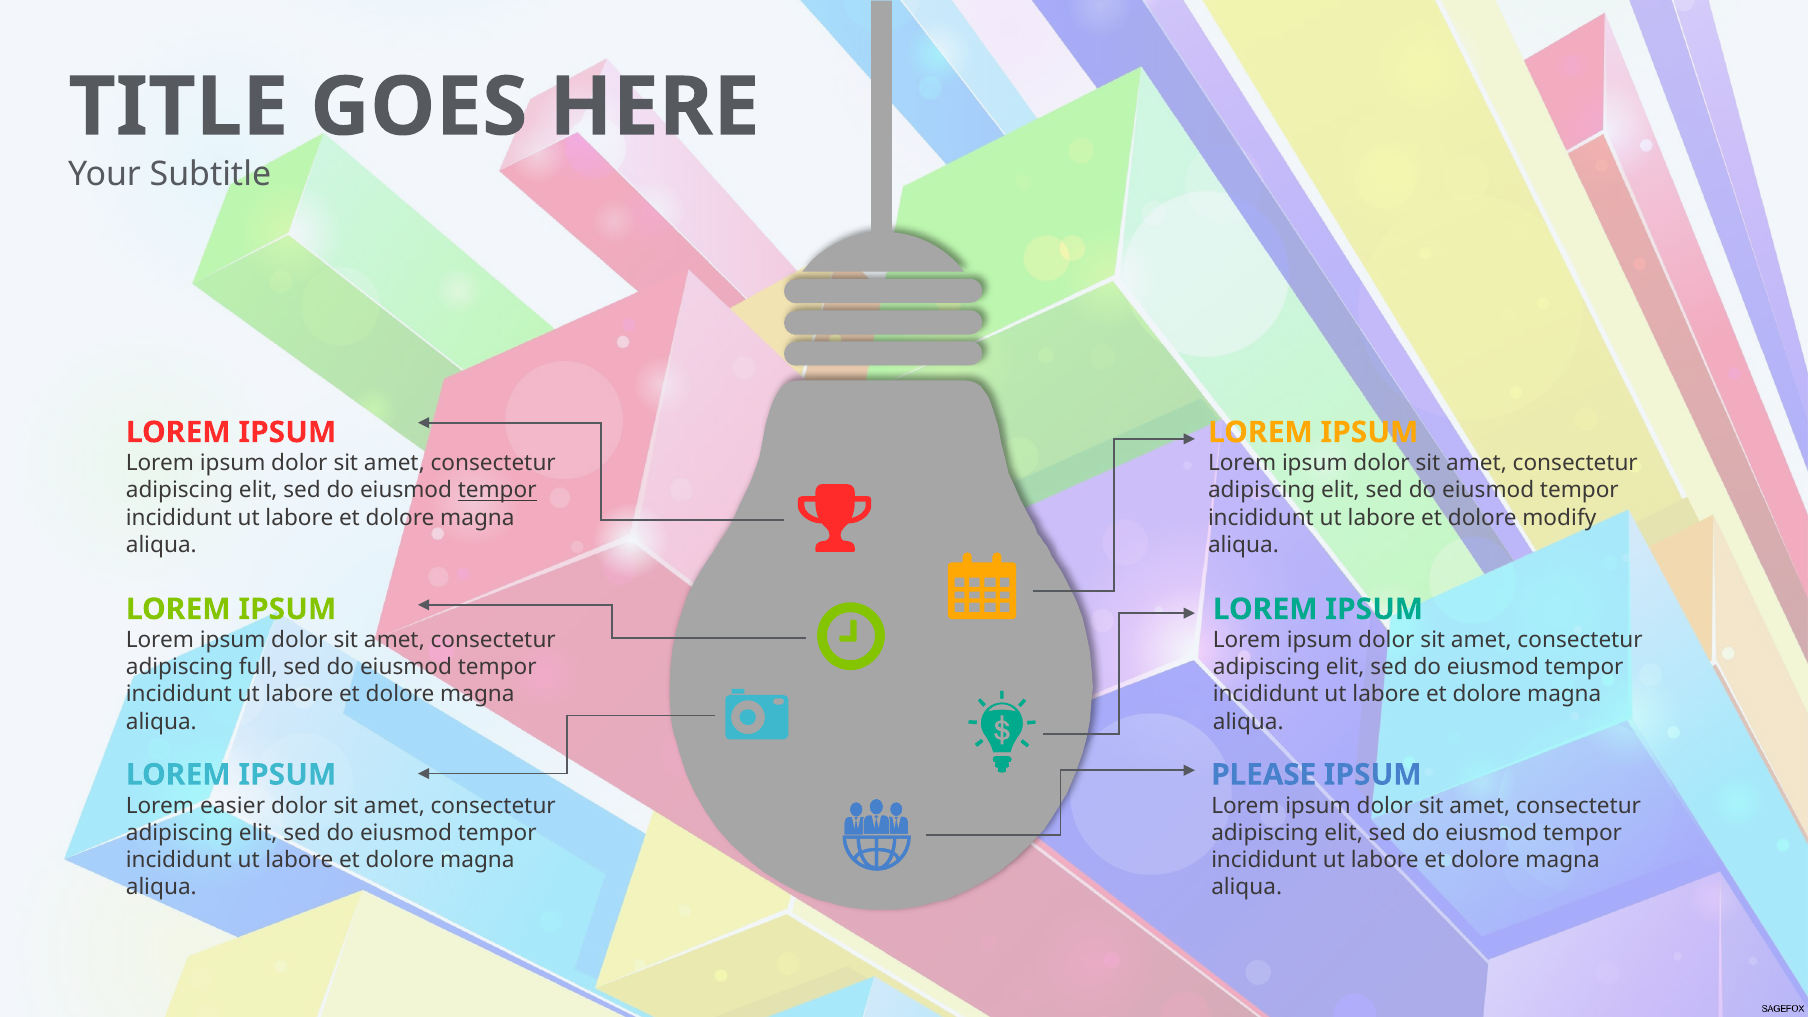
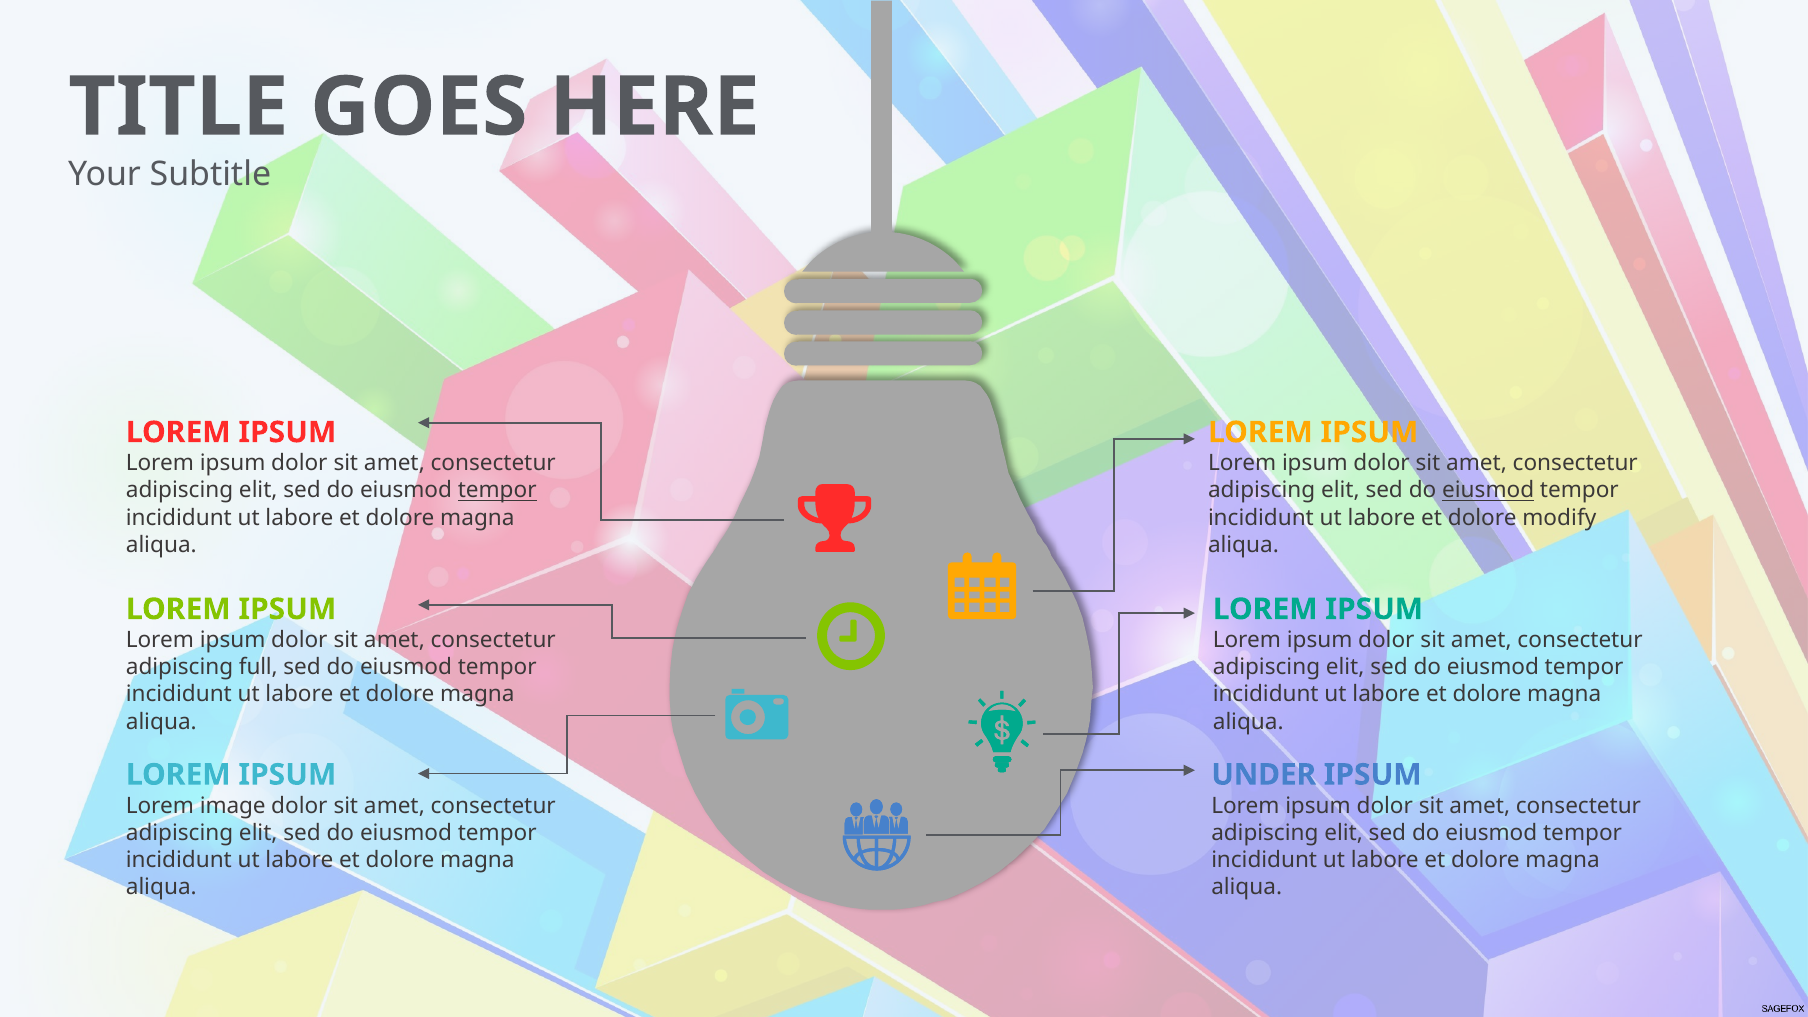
eiusmod at (1488, 491) underline: none -> present
PLEASE: PLEASE -> UNDER
easier: easier -> image
